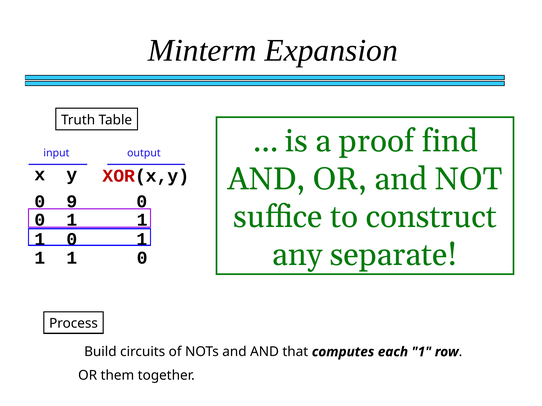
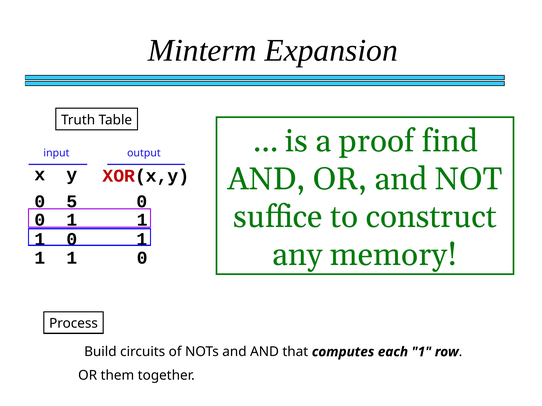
9: 9 -> 5
separate: separate -> memory
